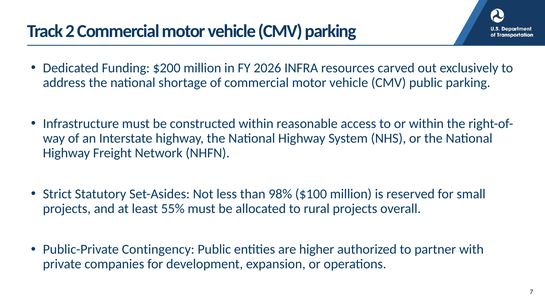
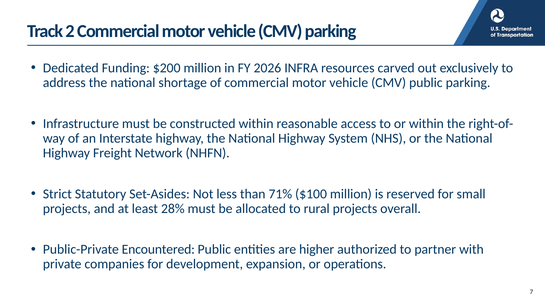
98%: 98% -> 71%
55%: 55% -> 28%
Contingency: Contingency -> Encountered
